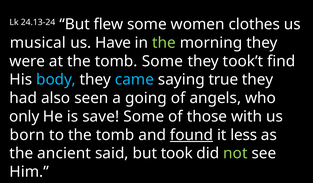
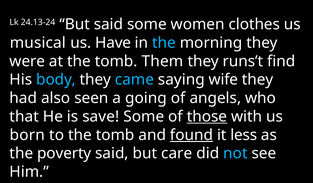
But flew: flew -> said
the at (164, 43) colour: light green -> light blue
tomb Some: Some -> Them
took’t: took’t -> runs’t
true: true -> wife
only: only -> that
those underline: none -> present
ancient: ancient -> poverty
took: took -> care
not colour: light green -> light blue
